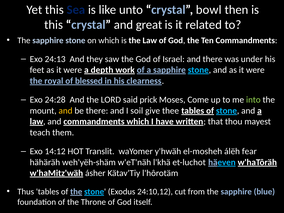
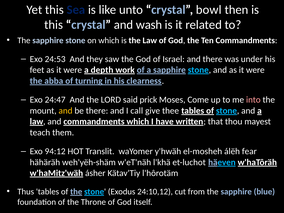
great: great -> wash
24:13: 24:13 -> 24:53
royal: royal -> abba
blessed: blessed -> turning
24:28: 24:28 -> 24:47
into colour: light green -> pink
soil: soil -> call
14:12: 14:12 -> 94:12
